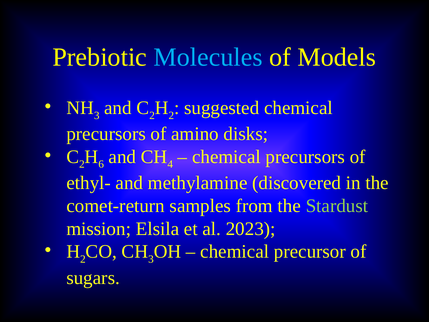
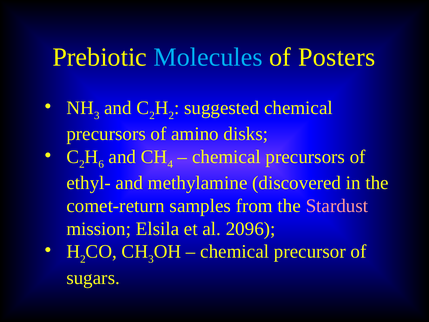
Models: Models -> Posters
Stardust colour: light green -> pink
2023: 2023 -> 2096
